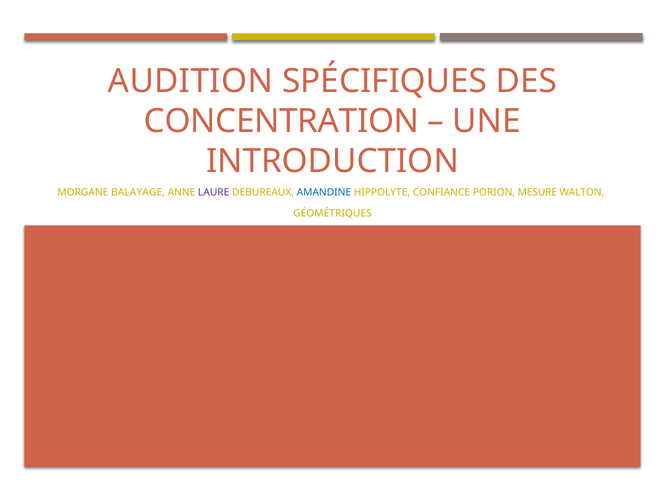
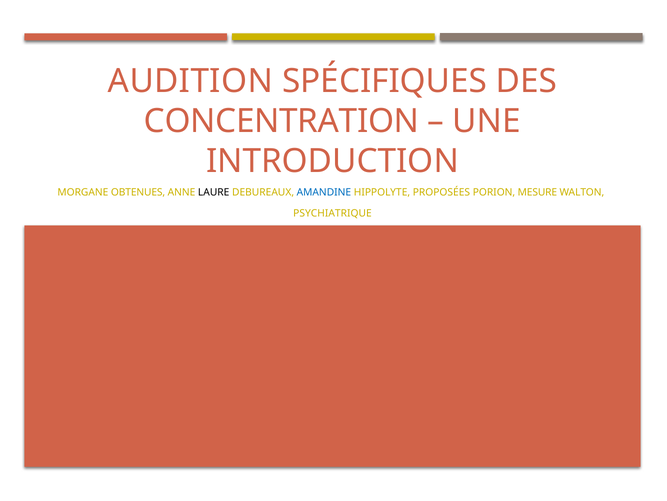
BALAYAGE: BALAYAGE -> OBTENUES
LAURE colour: purple -> black
CONFIANCE: CONFIANCE -> PROPOSÉES
GÉOMÉTRIQUES: GÉOMÉTRIQUES -> PSYCHIATRIQUE
